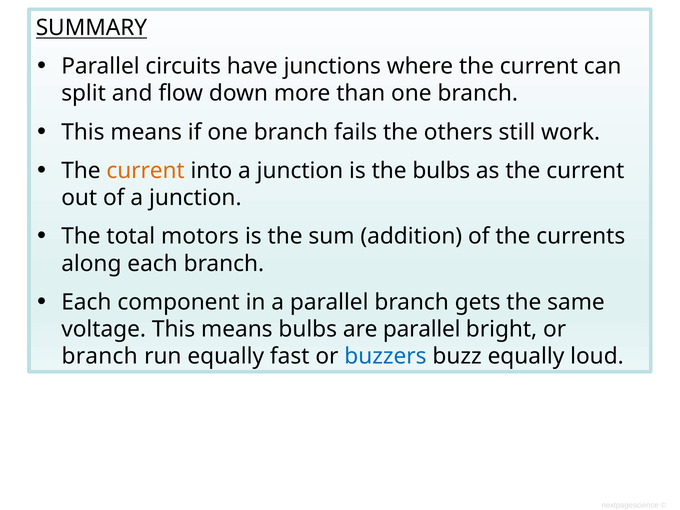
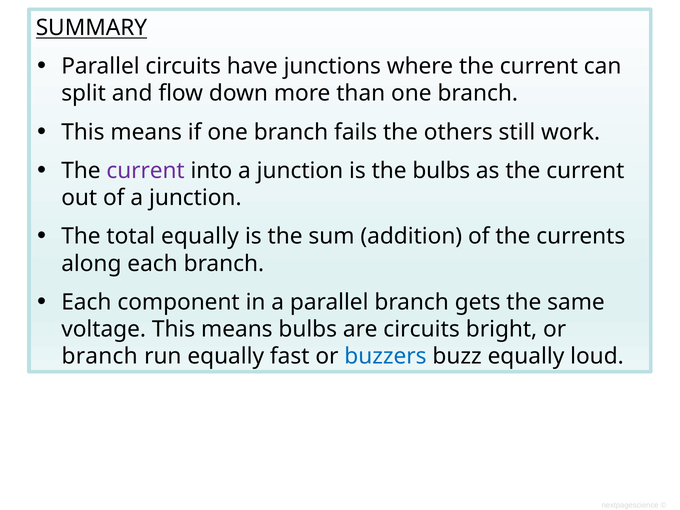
current at (146, 171) colour: orange -> purple
total motors: motors -> equally
are parallel: parallel -> circuits
